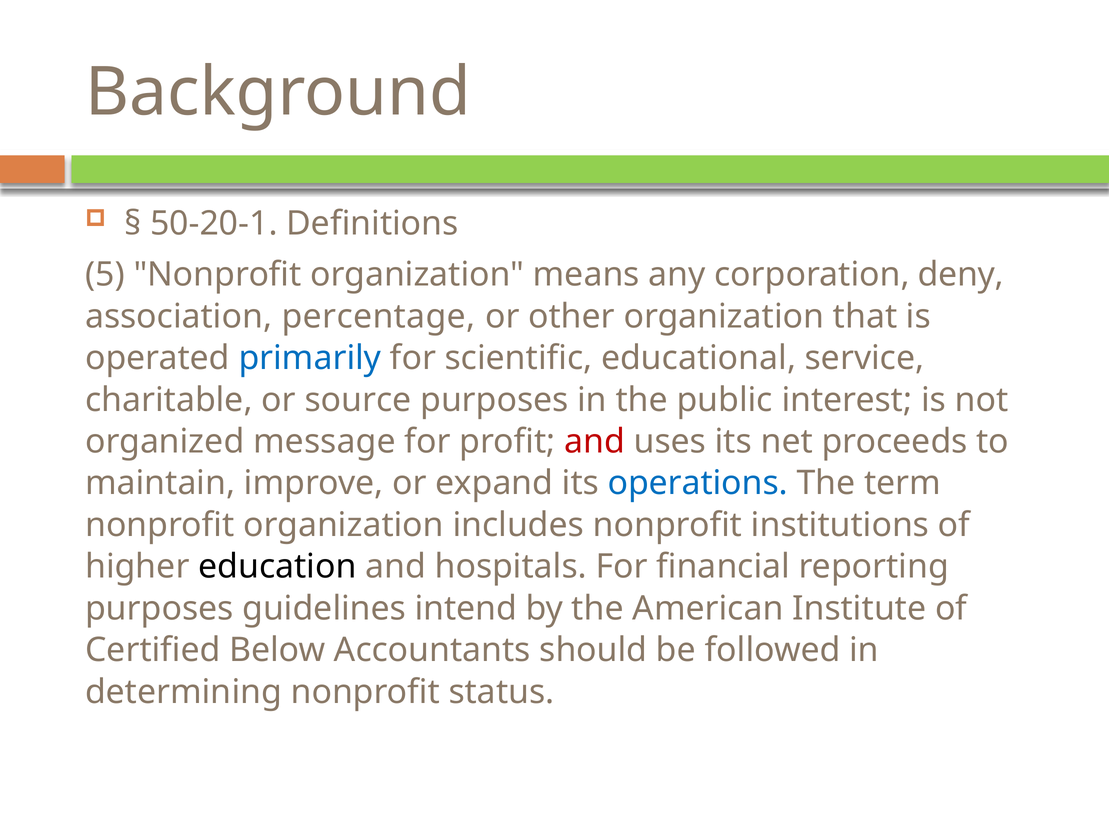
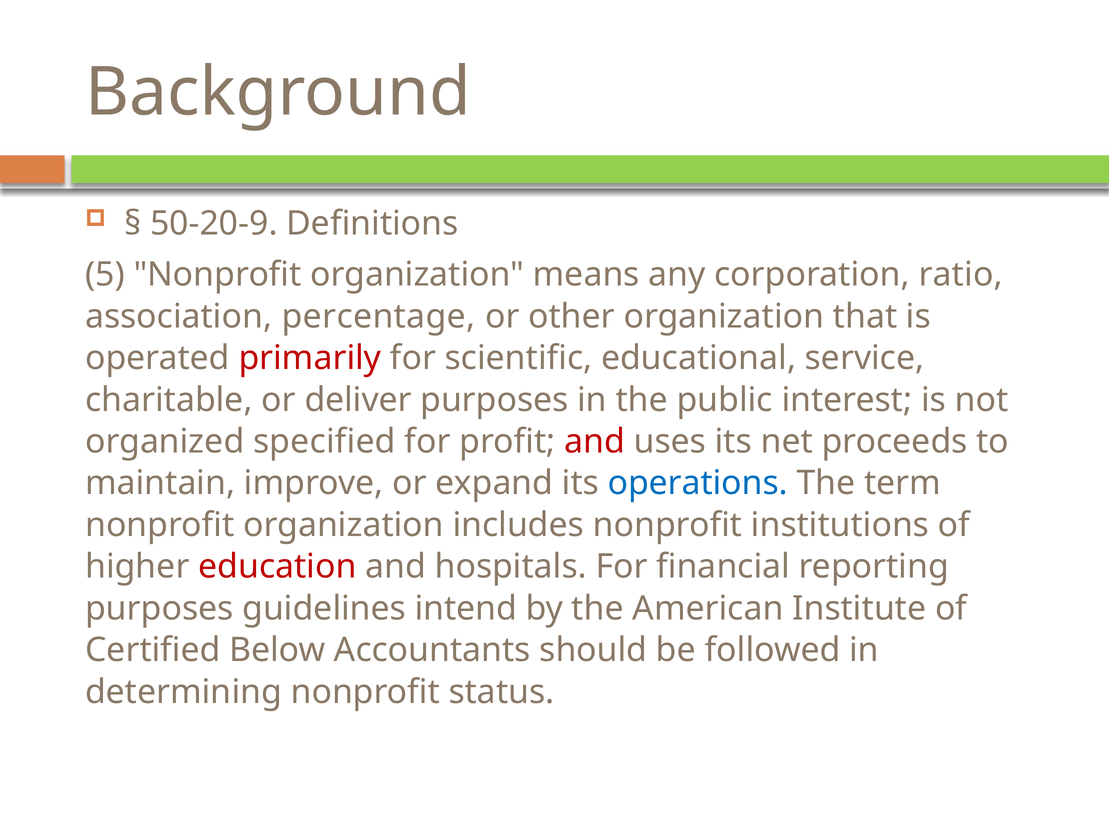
50-20-1: 50-20-1 -> 50-20-9
deny: deny -> ratio
primarily colour: blue -> red
source: source -> deliver
message: message -> specified
education colour: black -> red
